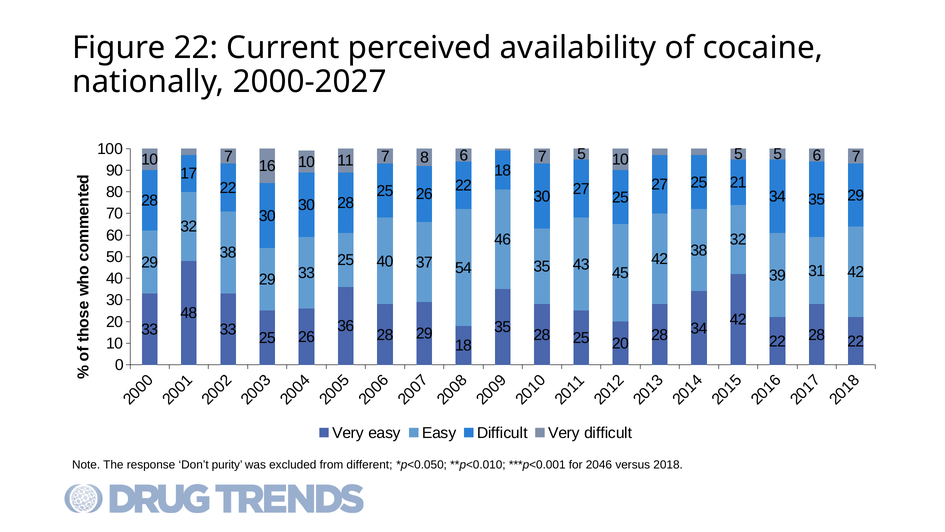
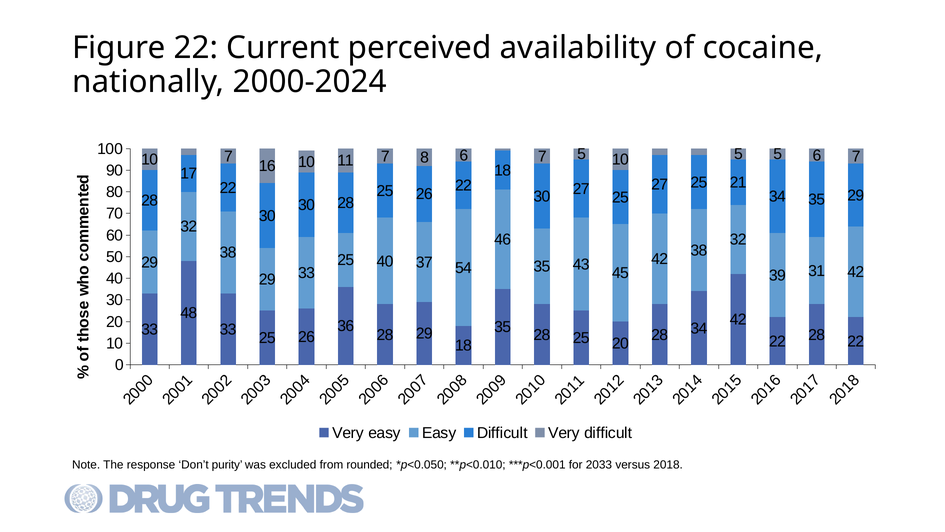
2000-2027: 2000-2027 -> 2000-2024
different: different -> rounded
2046: 2046 -> 2033
